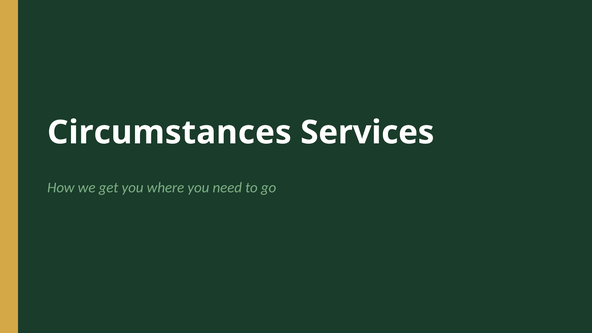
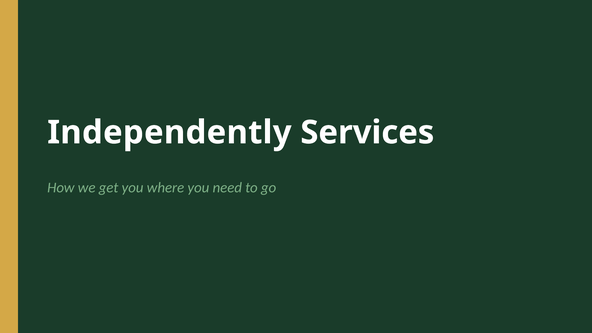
Circumstances: Circumstances -> Independently
